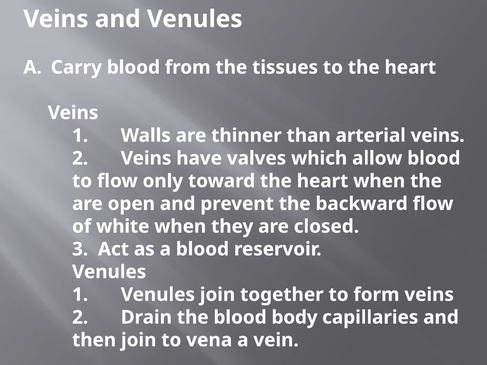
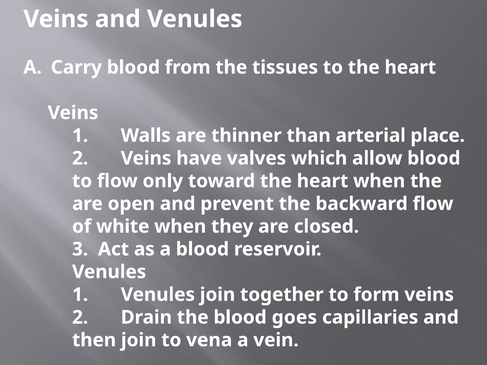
arterial veins: veins -> place
body: body -> goes
